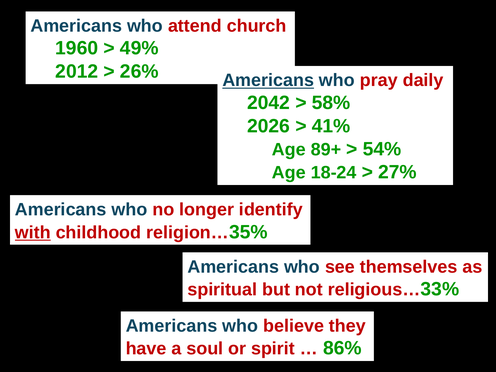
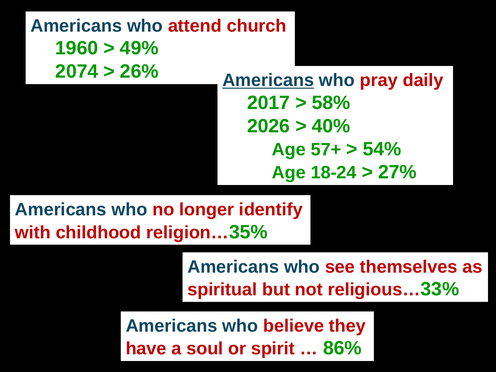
2012: 2012 -> 2074
2042: 2042 -> 2017
41%: 41% -> 40%
89+: 89+ -> 57+
with underline: present -> none
